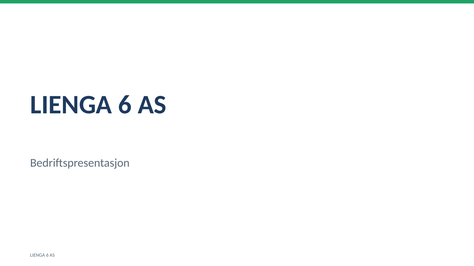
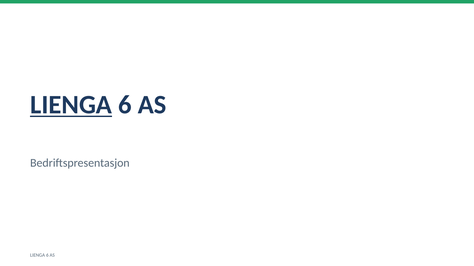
LIENGA at (71, 105) underline: none -> present
